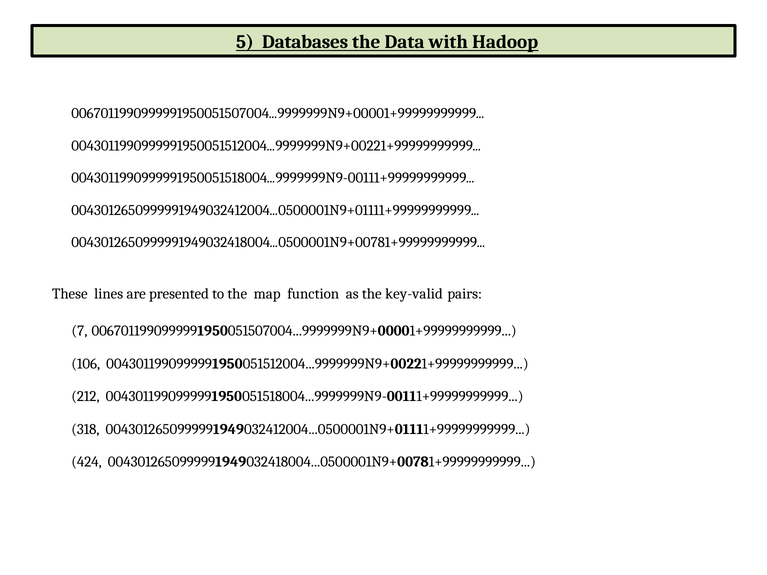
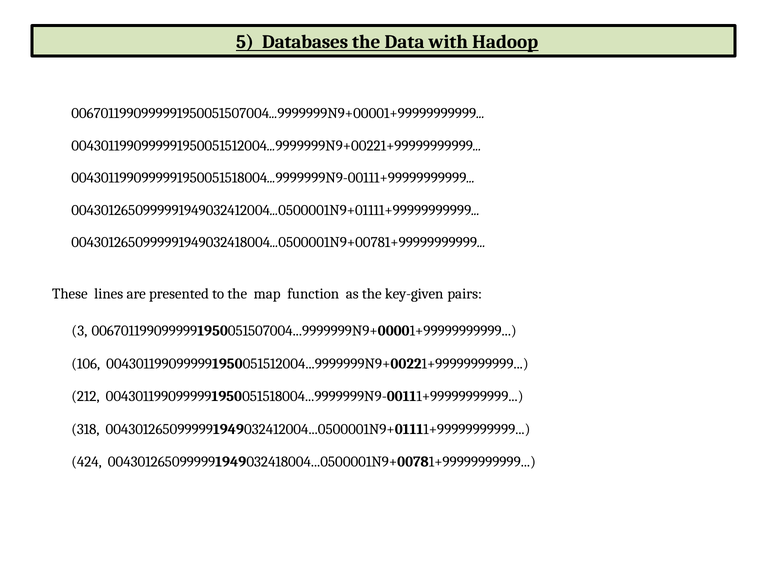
key-valid: key-valid -> key-given
7: 7 -> 3
